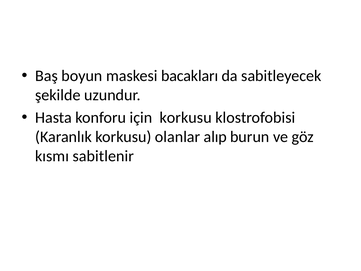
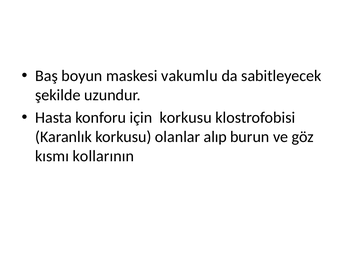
bacakları: bacakları -> vakumlu
sabitlenir: sabitlenir -> kollarının
